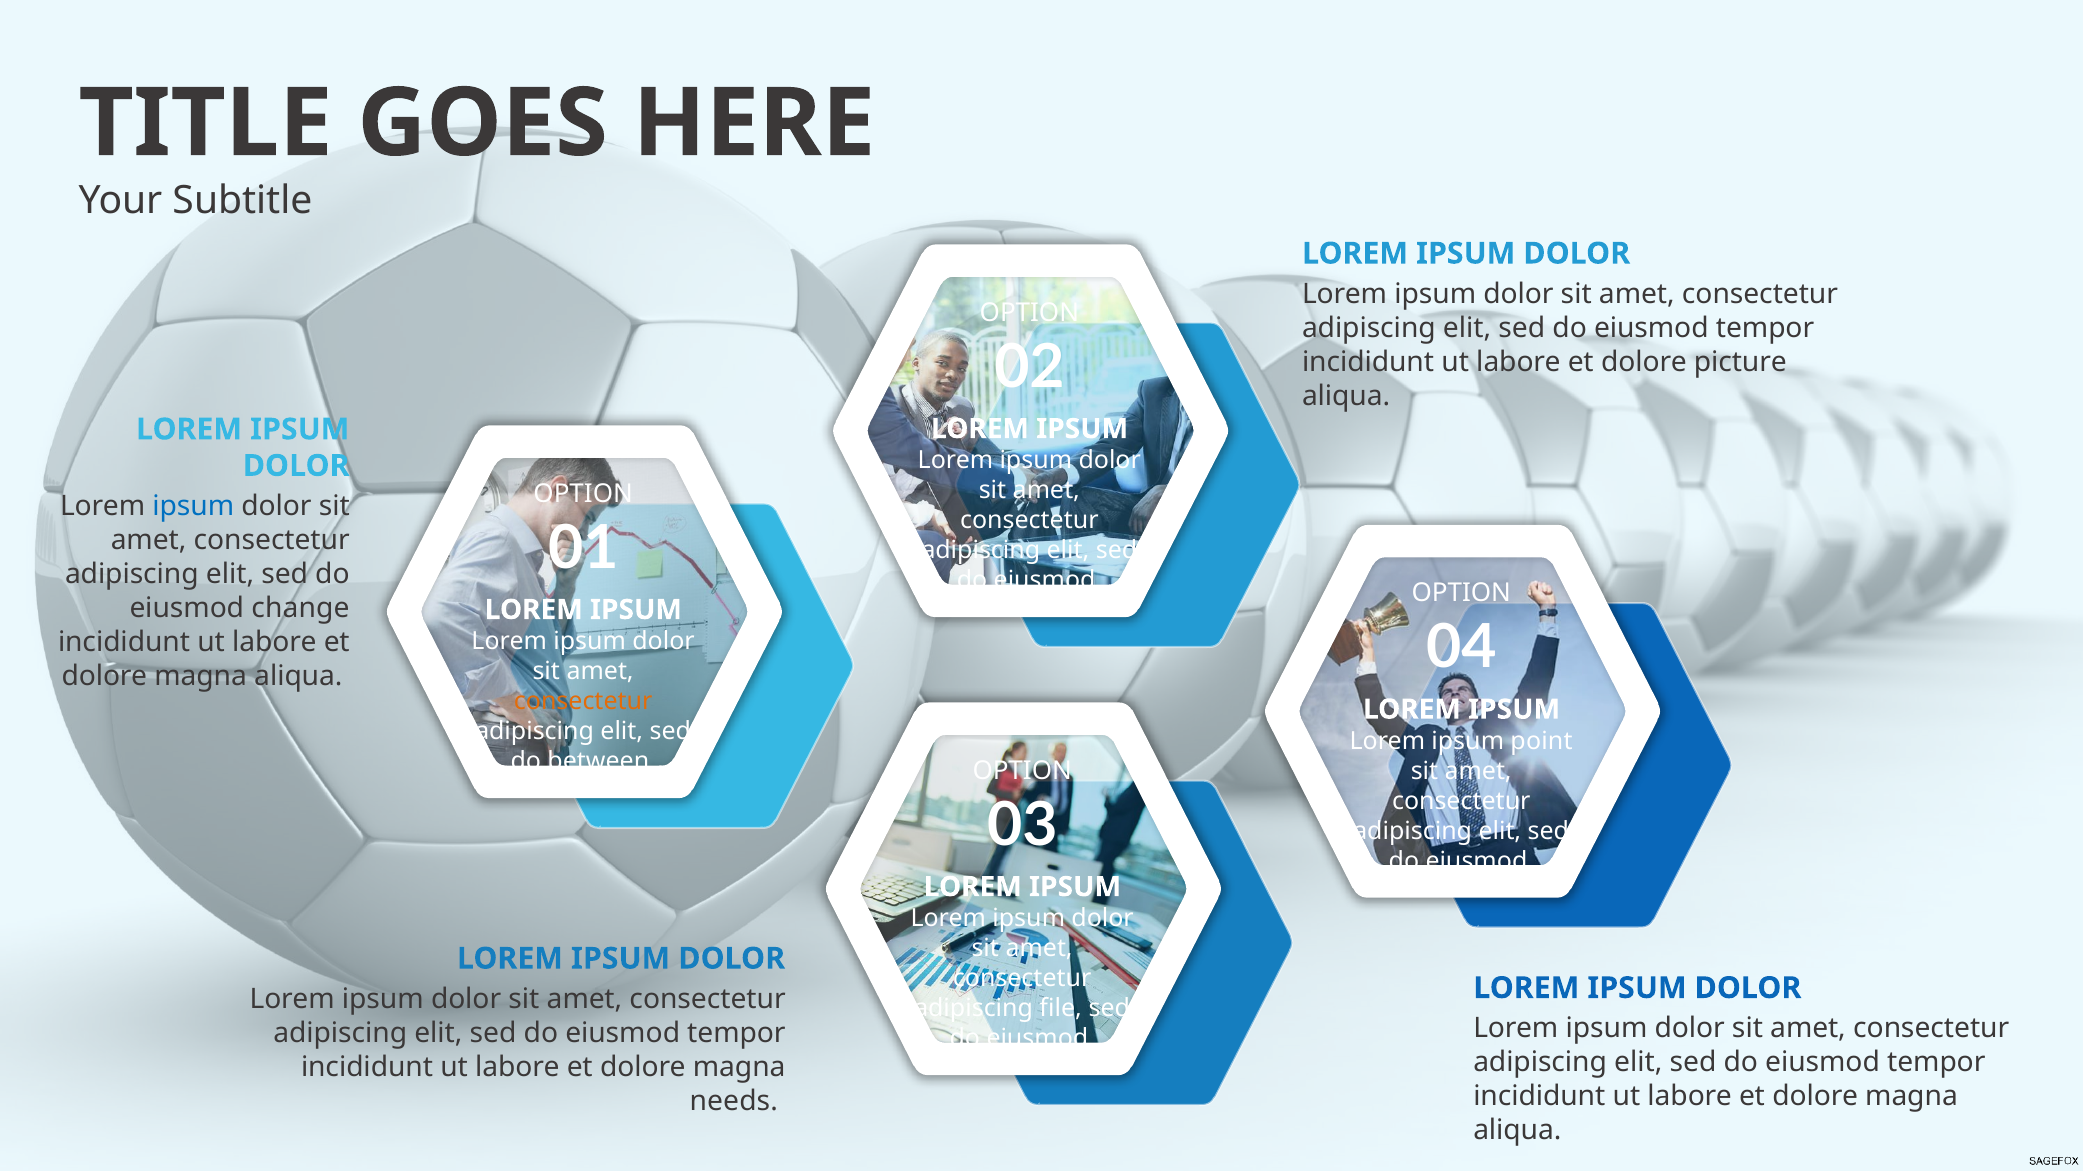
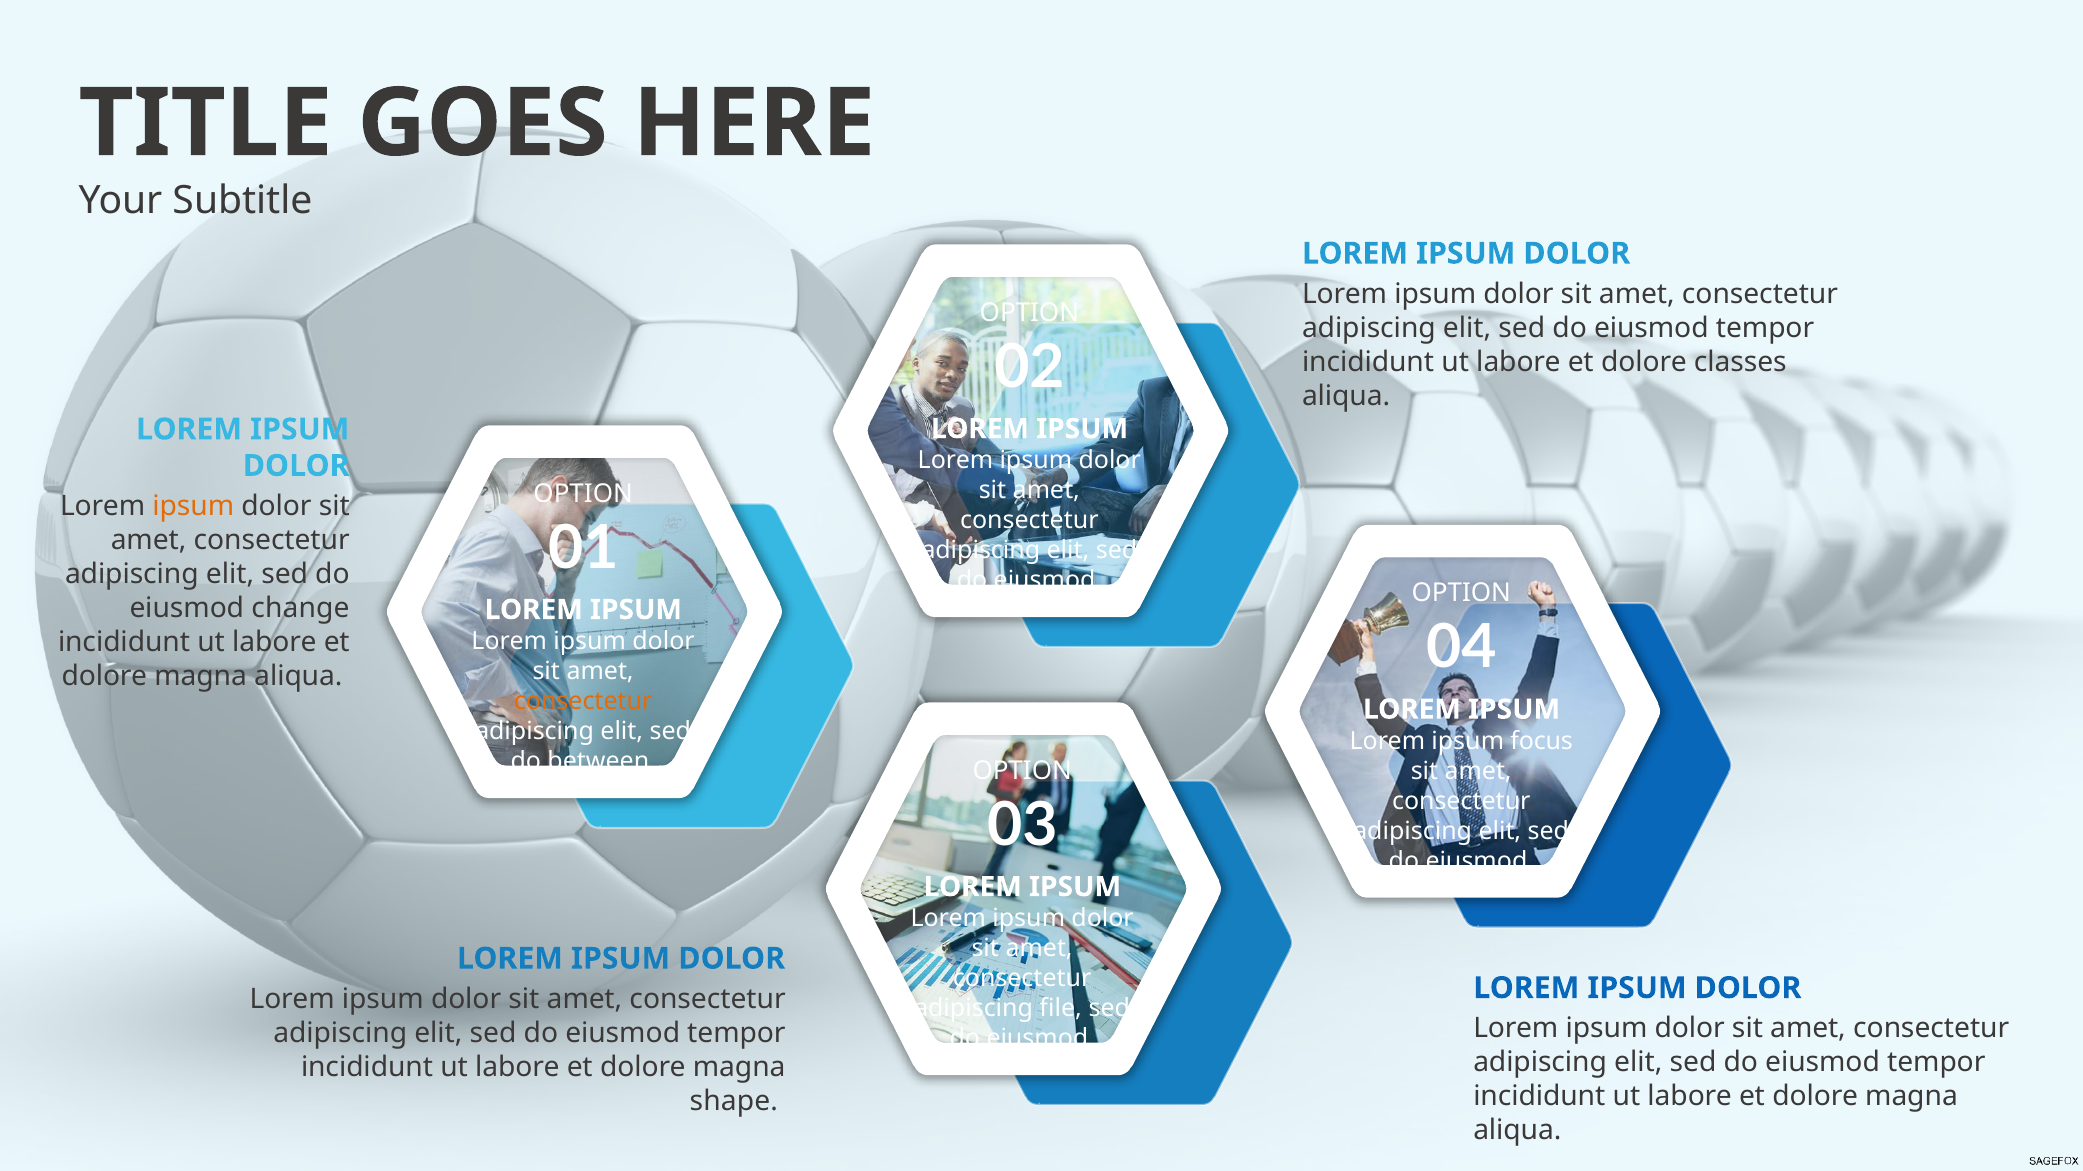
picture: picture -> classes
ipsum at (193, 507) colour: blue -> orange
point: point -> focus
needs: needs -> shape
